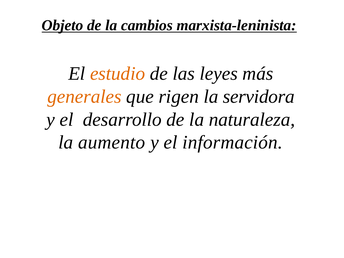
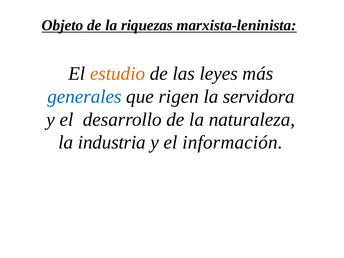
cambios: cambios -> riquezas
generales colour: orange -> blue
aumento: aumento -> industria
